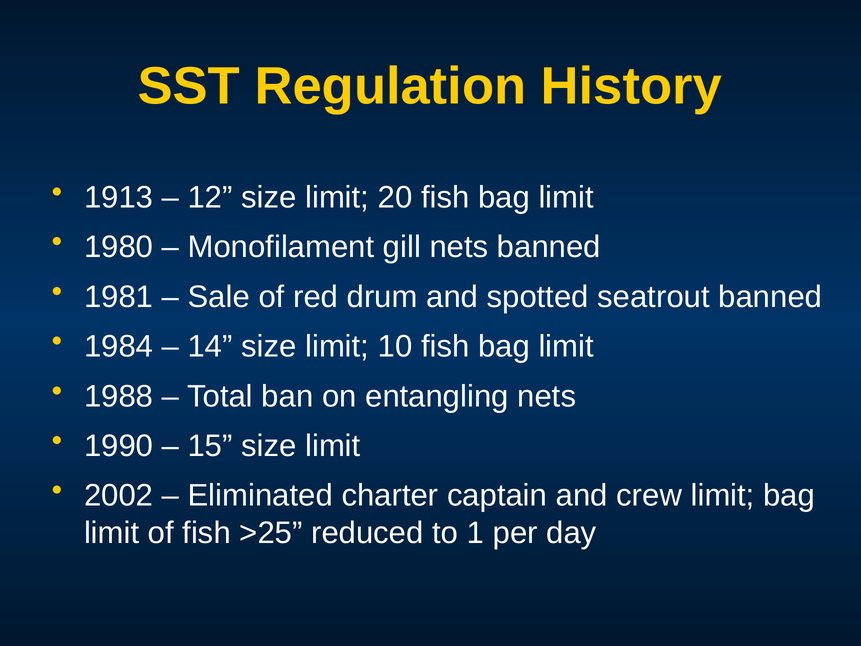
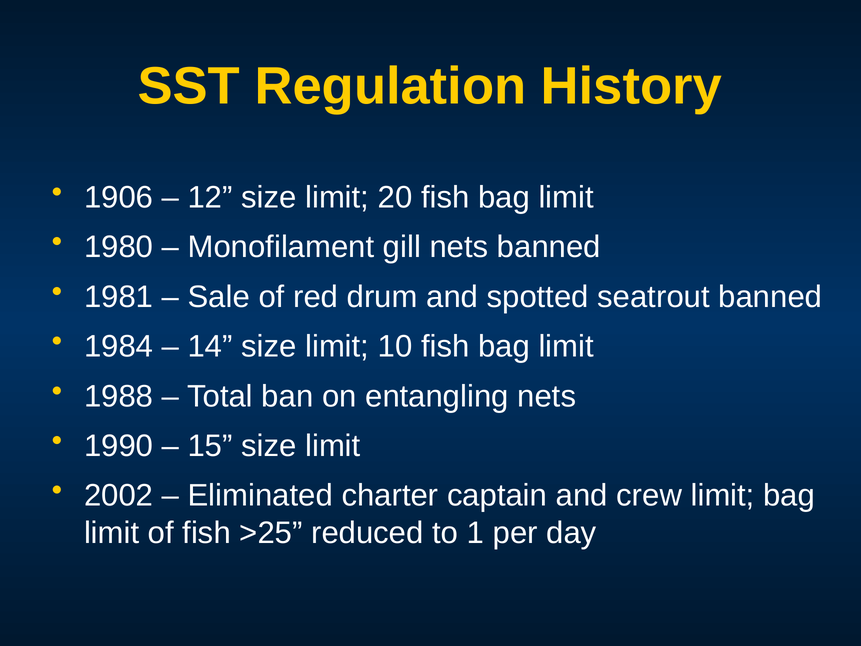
1913: 1913 -> 1906
